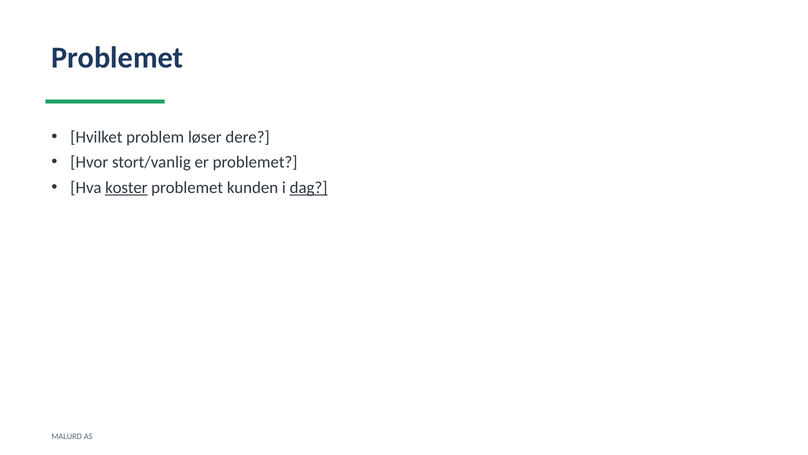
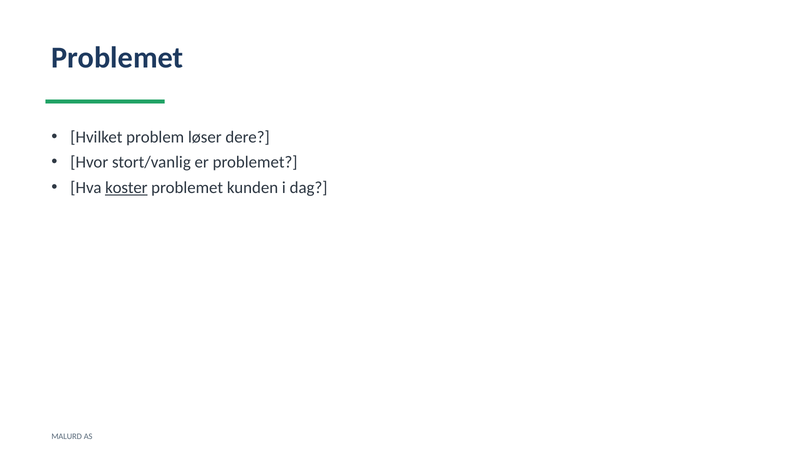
dag underline: present -> none
